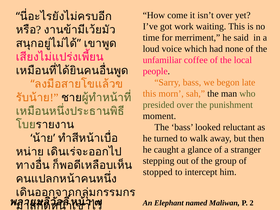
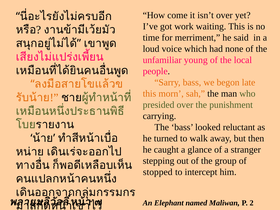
coffee: coffee -> young
moment: moment -> carrying
